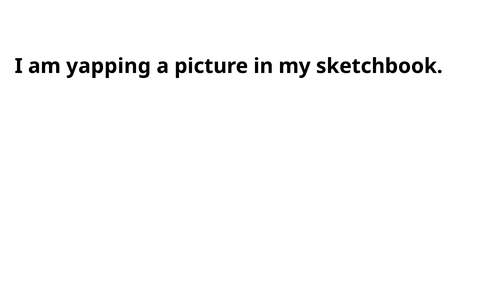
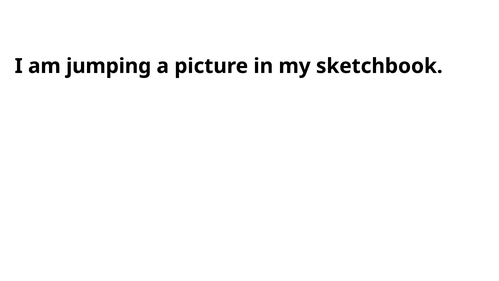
yapping: yapping -> jumping
